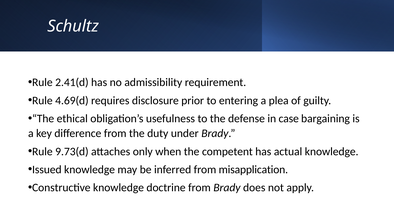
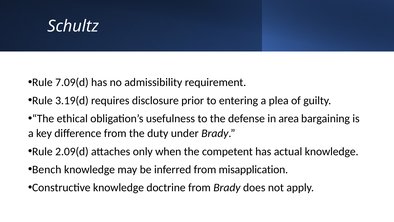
2.41(d: 2.41(d -> 7.09(d
4.69(d: 4.69(d -> 3.19(d
case: case -> area
9.73(d: 9.73(d -> 2.09(d
Issued: Issued -> Bench
